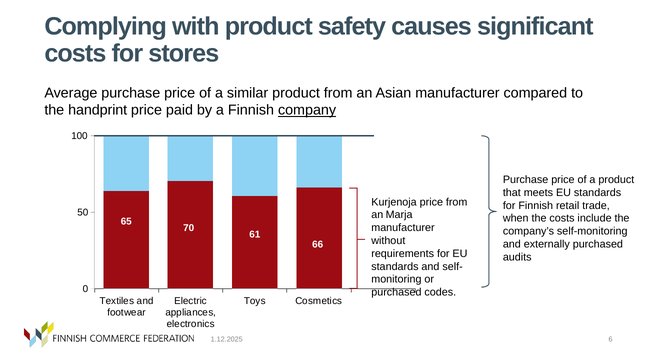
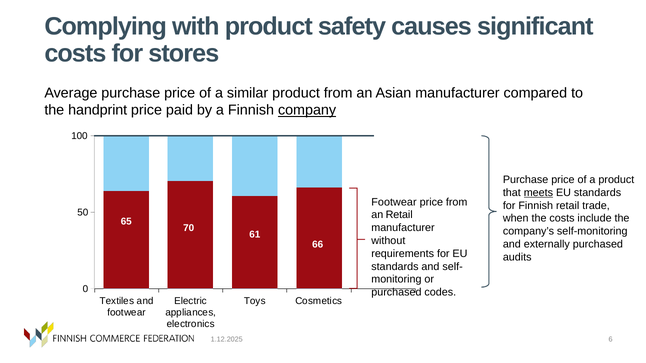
meets underline: none -> present
Kurjenoja at (394, 202): Kurjenoja -> Footwear
an Marja: Marja -> Retail
